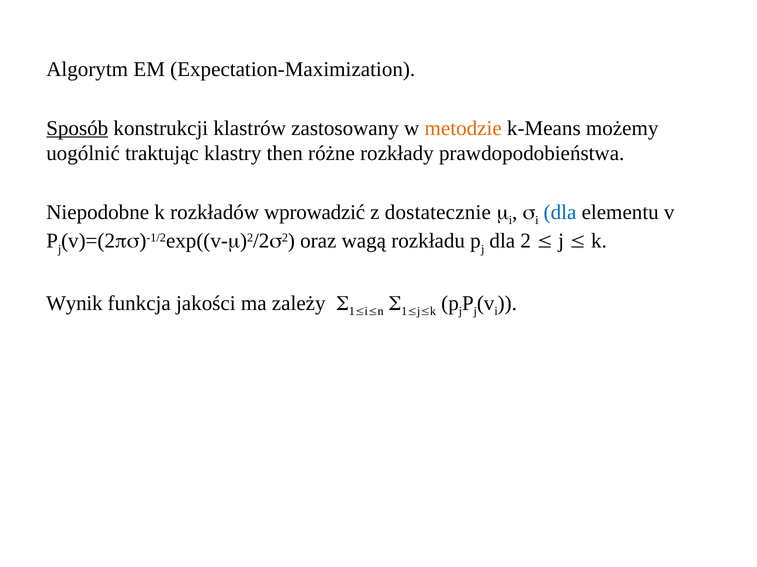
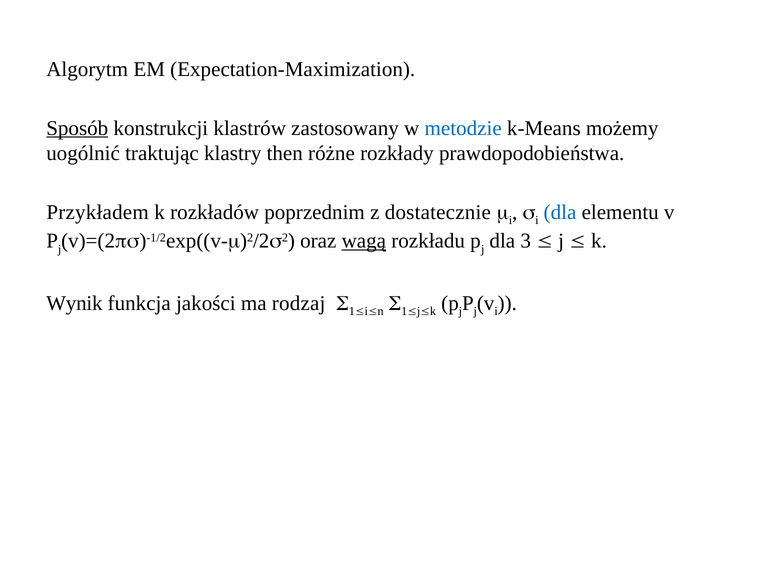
metodzie colour: orange -> blue
Niepodobne: Niepodobne -> Przykładem
wprowadzić: wprowadzić -> poprzednim
wagą underline: none -> present
2: 2 -> 3
zależy: zależy -> rodzaj
